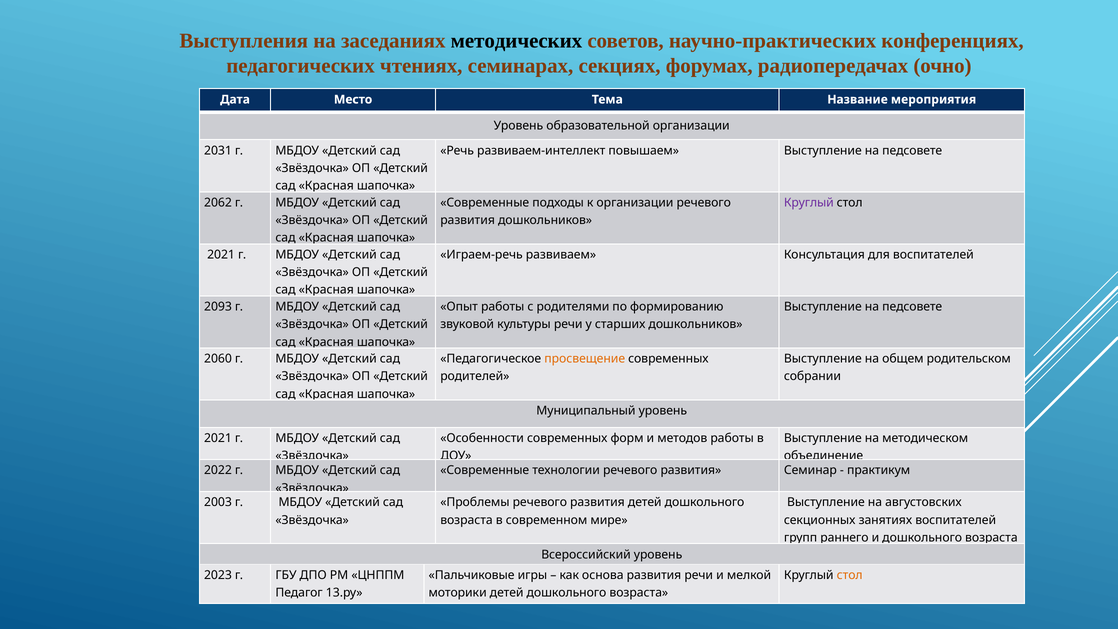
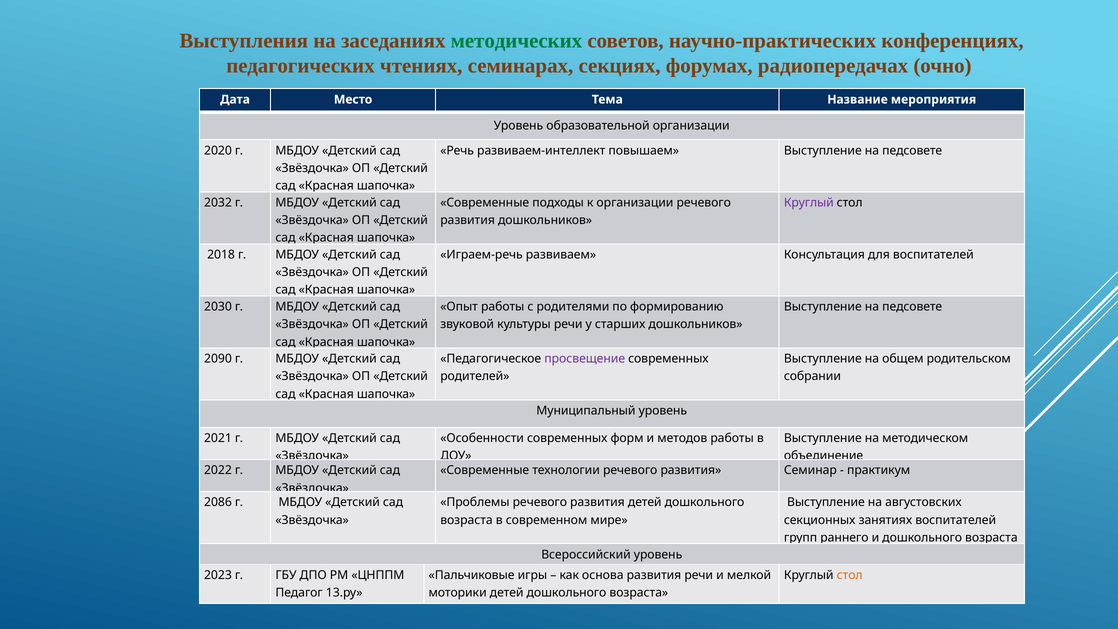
методических colour: black -> green
2031: 2031 -> 2020
2062: 2062 -> 2032
2021 at (221, 255): 2021 -> 2018
2093: 2093 -> 2030
2060: 2060 -> 2090
просвещение colour: orange -> purple
2003: 2003 -> 2086
